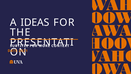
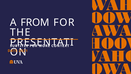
IDEAS: IDEAS -> FROM
